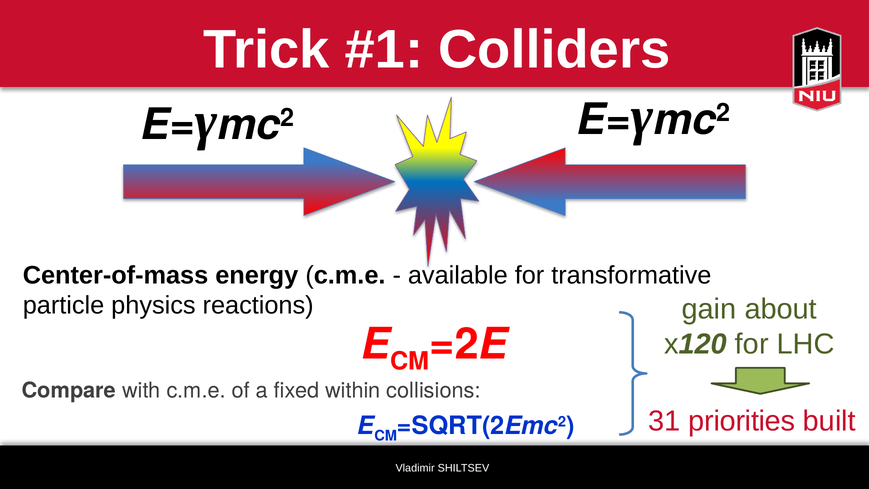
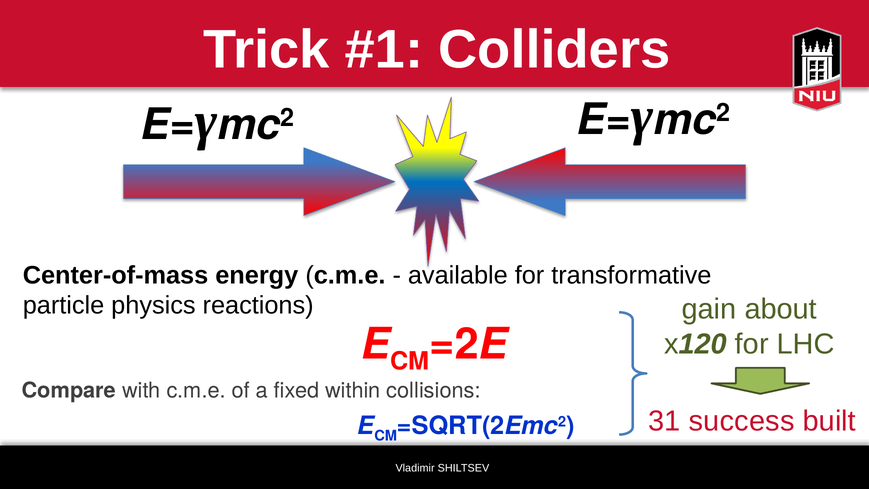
priorities: priorities -> success
